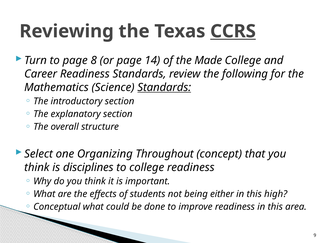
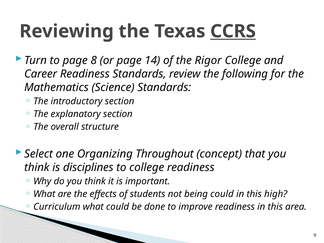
Made: Made -> Rigor
Standards at (164, 87) underline: present -> none
being either: either -> could
Conceptual: Conceptual -> Curriculum
